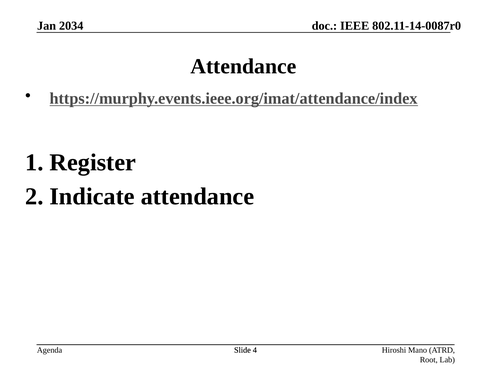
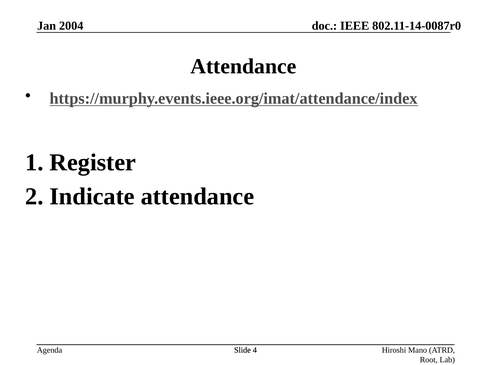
2034: 2034 -> 2004
